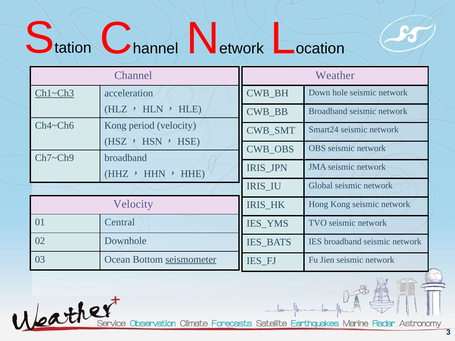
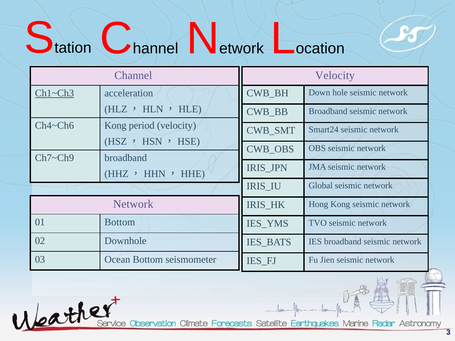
Weather at (335, 75): Weather -> Velocity
Velocity at (133, 204): Velocity -> Network
01 Central: Central -> Bottom
seismometer underline: present -> none
